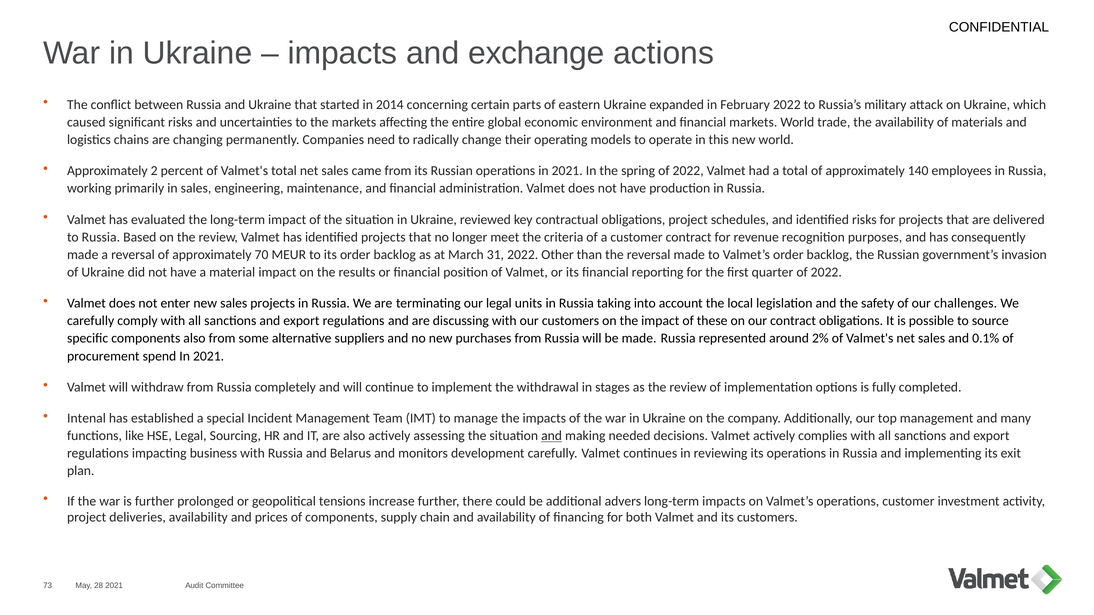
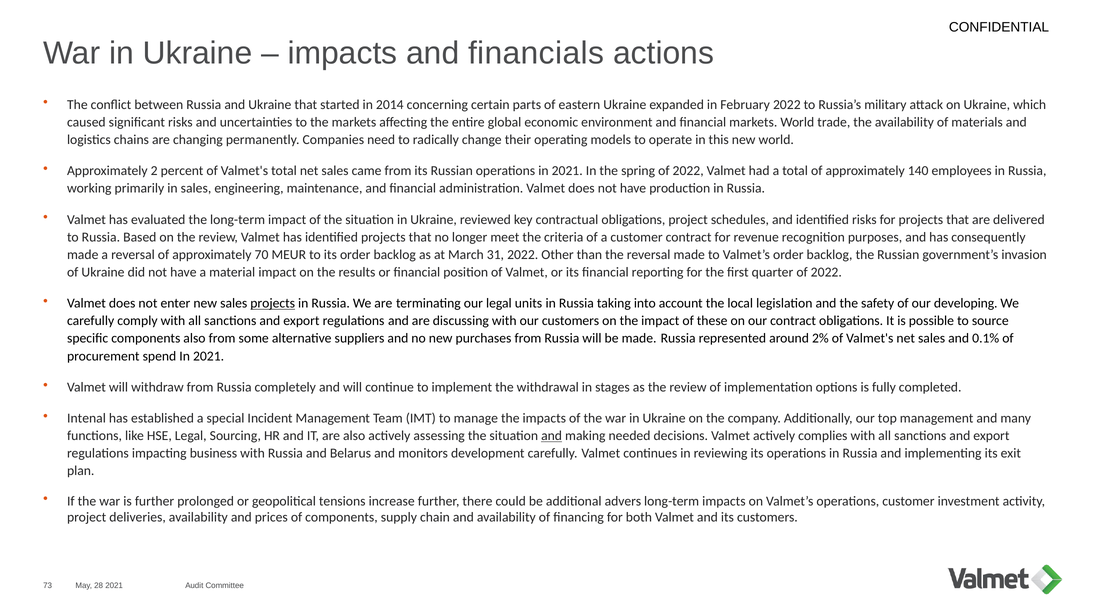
exchange: exchange -> financials
projects at (273, 304) underline: none -> present
challenges: challenges -> developing
